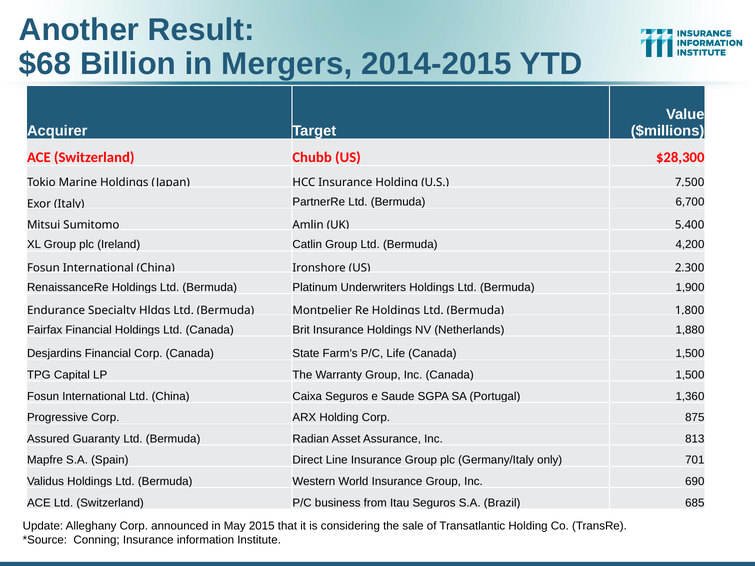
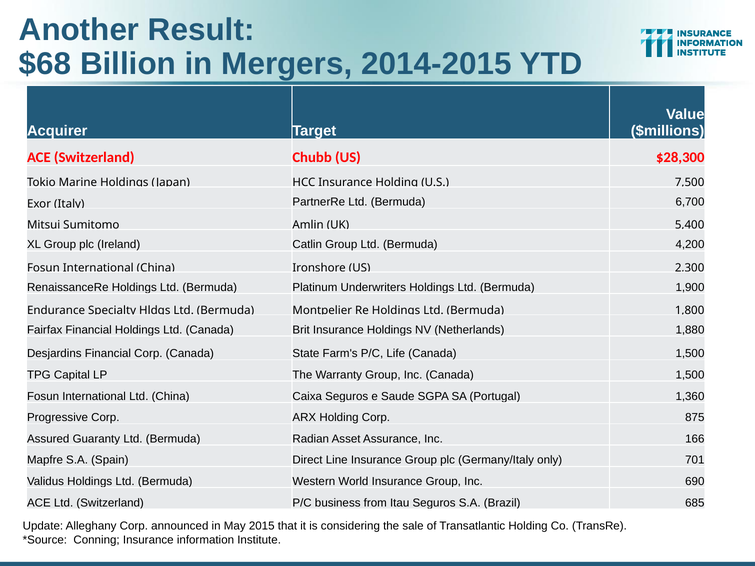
813: 813 -> 166
